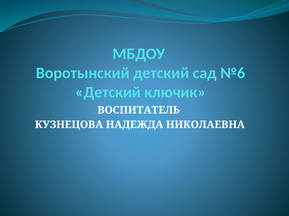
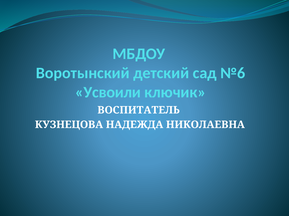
Детский at (108, 93): Детский -> Усвоили
